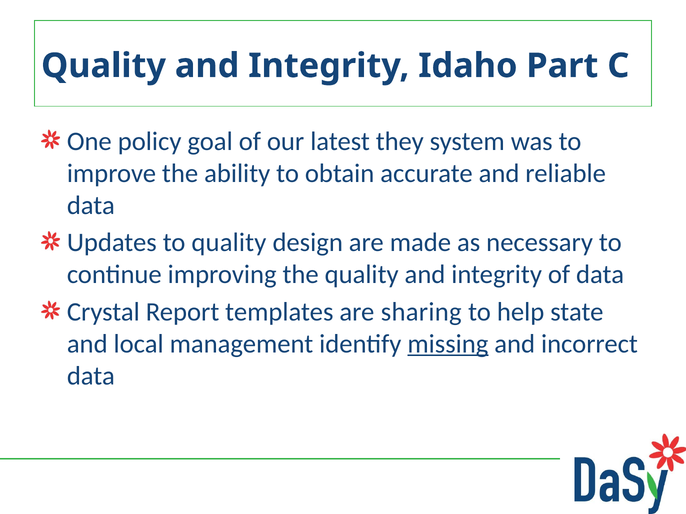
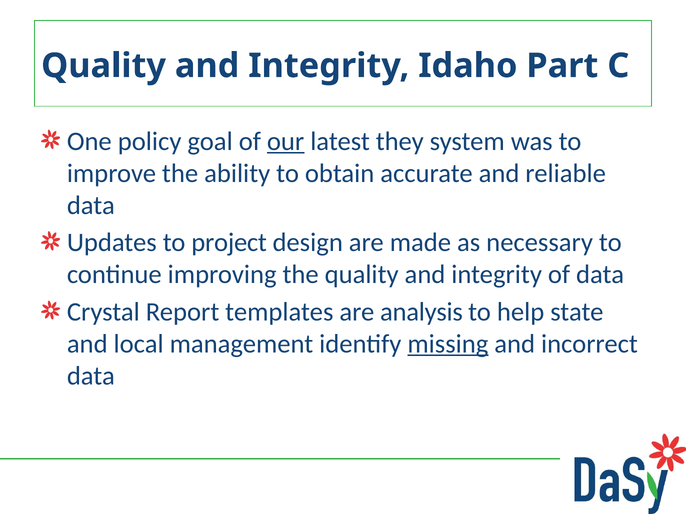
our underline: none -> present
to quality: quality -> project
sharing: sharing -> analysis
